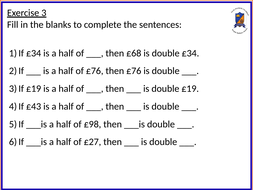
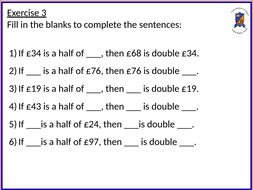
£98: £98 -> £24
£27: £27 -> £97
